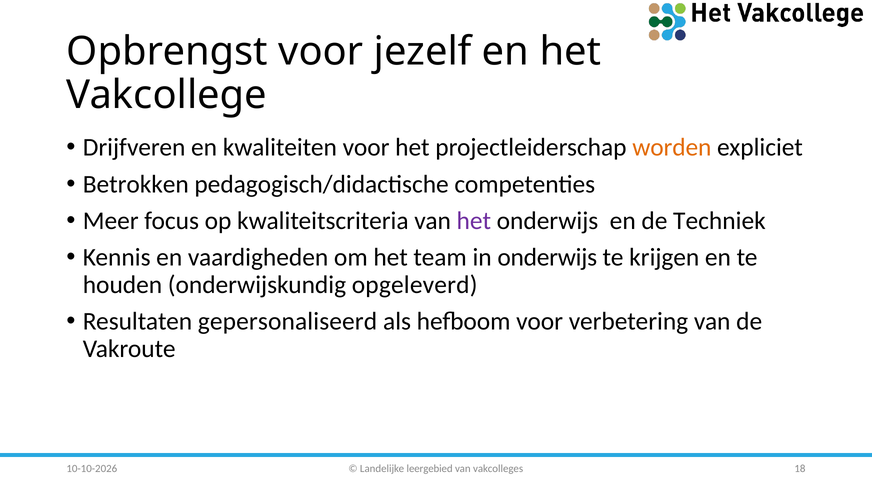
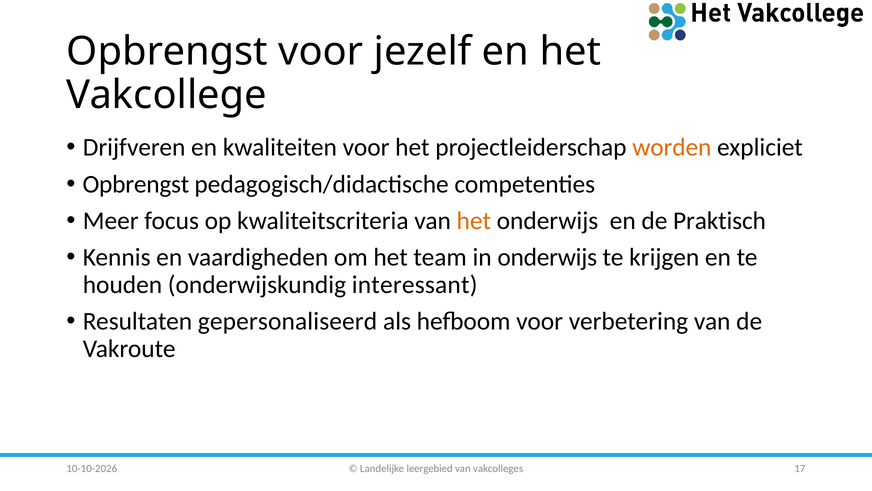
Betrokken at (136, 184): Betrokken -> Opbrengst
het at (474, 221) colour: purple -> orange
Techniek: Techniek -> Praktisch
opgeleverd: opgeleverd -> interessant
18: 18 -> 17
